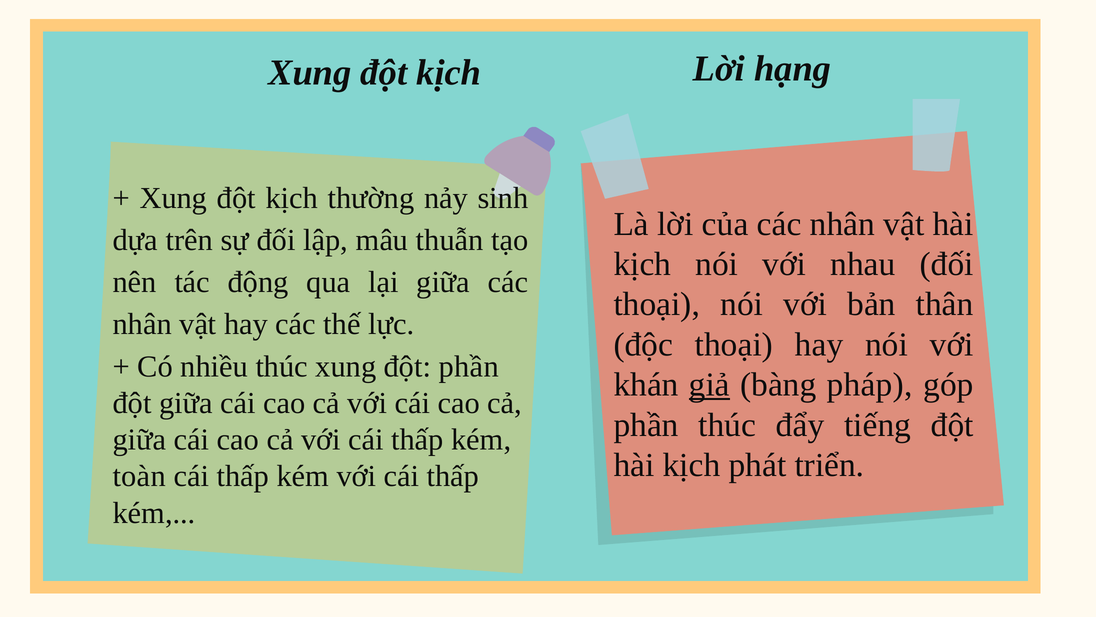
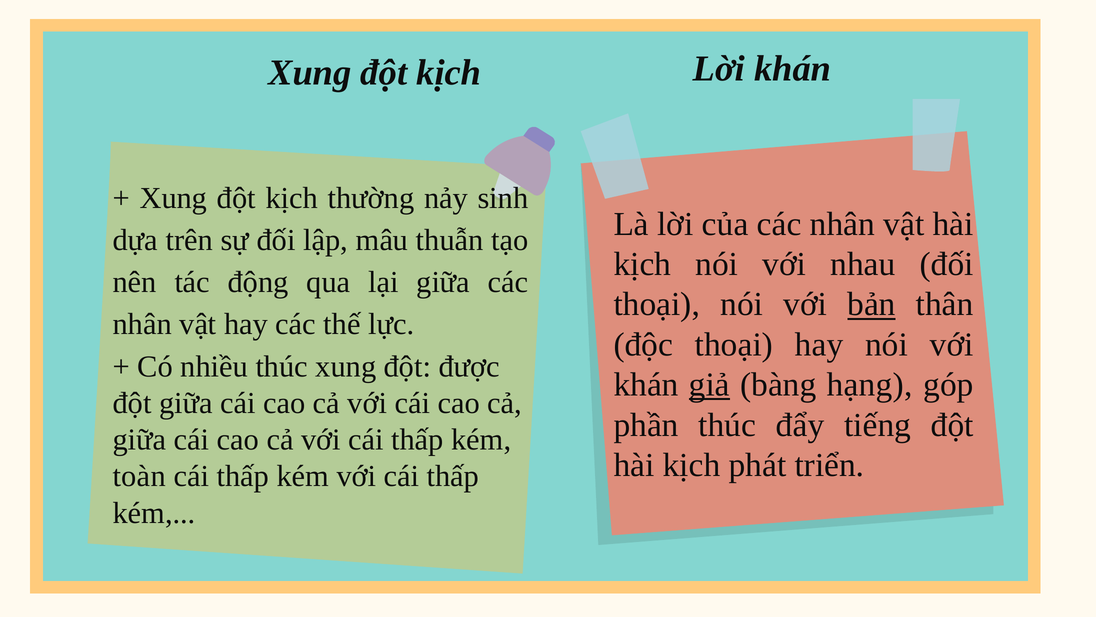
Lời hạng: hạng -> khán
bản underline: none -> present
đột phần: phần -> được
pháp: pháp -> hạng
